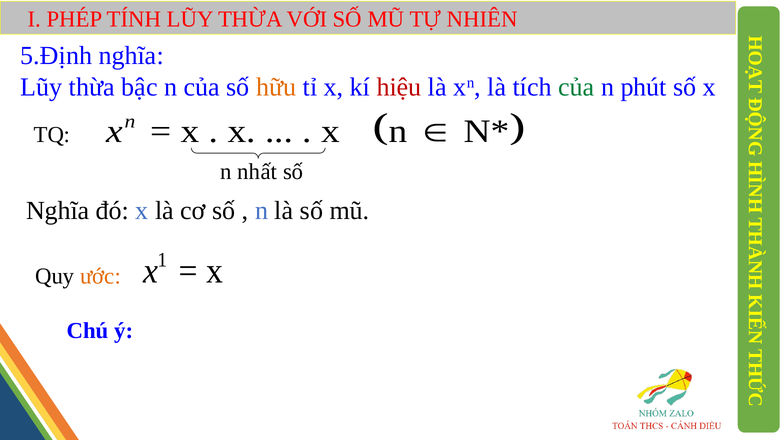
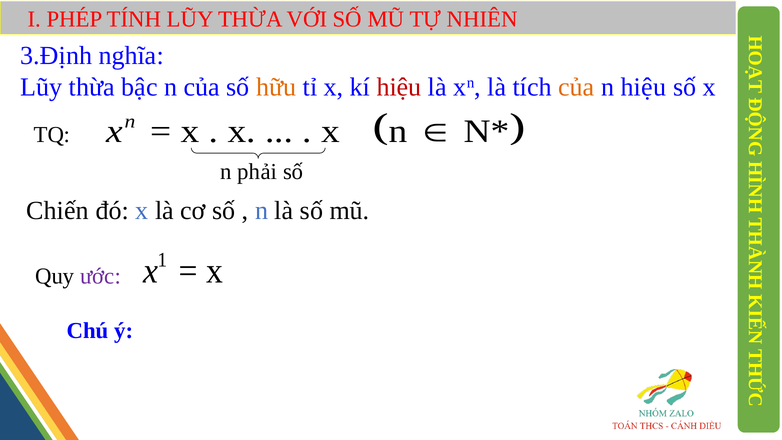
5.Định: 5.Định -> 3.Định
của at (576, 87) colour: green -> orange
n phút: phút -> hiệu
nhất: nhất -> phải
Nghĩa at (58, 210): Nghĩa -> Chiến
ước colour: orange -> purple
